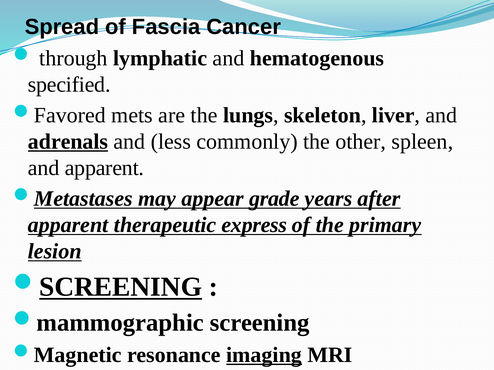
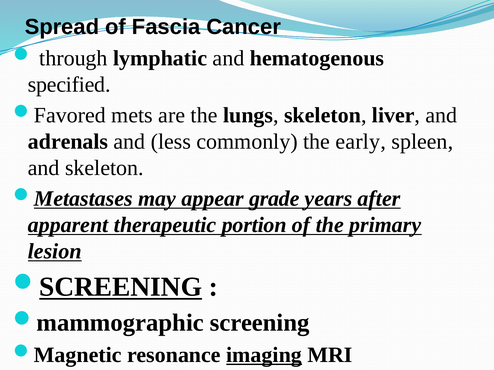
adrenals underline: present -> none
other: other -> early
and apparent: apparent -> skeleton
express: express -> portion
